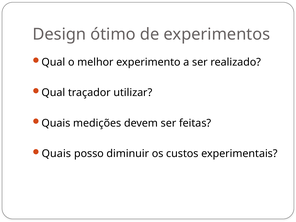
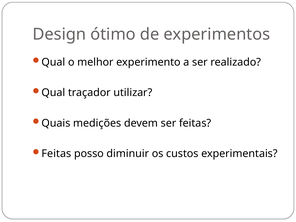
Quais at (56, 154): Quais -> Feitas
